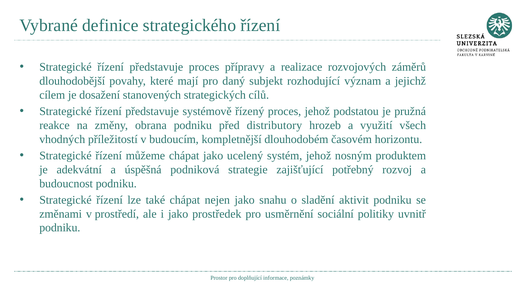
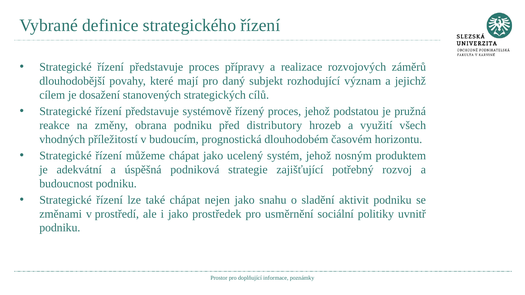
kompletnější: kompletnější -> prognostická
